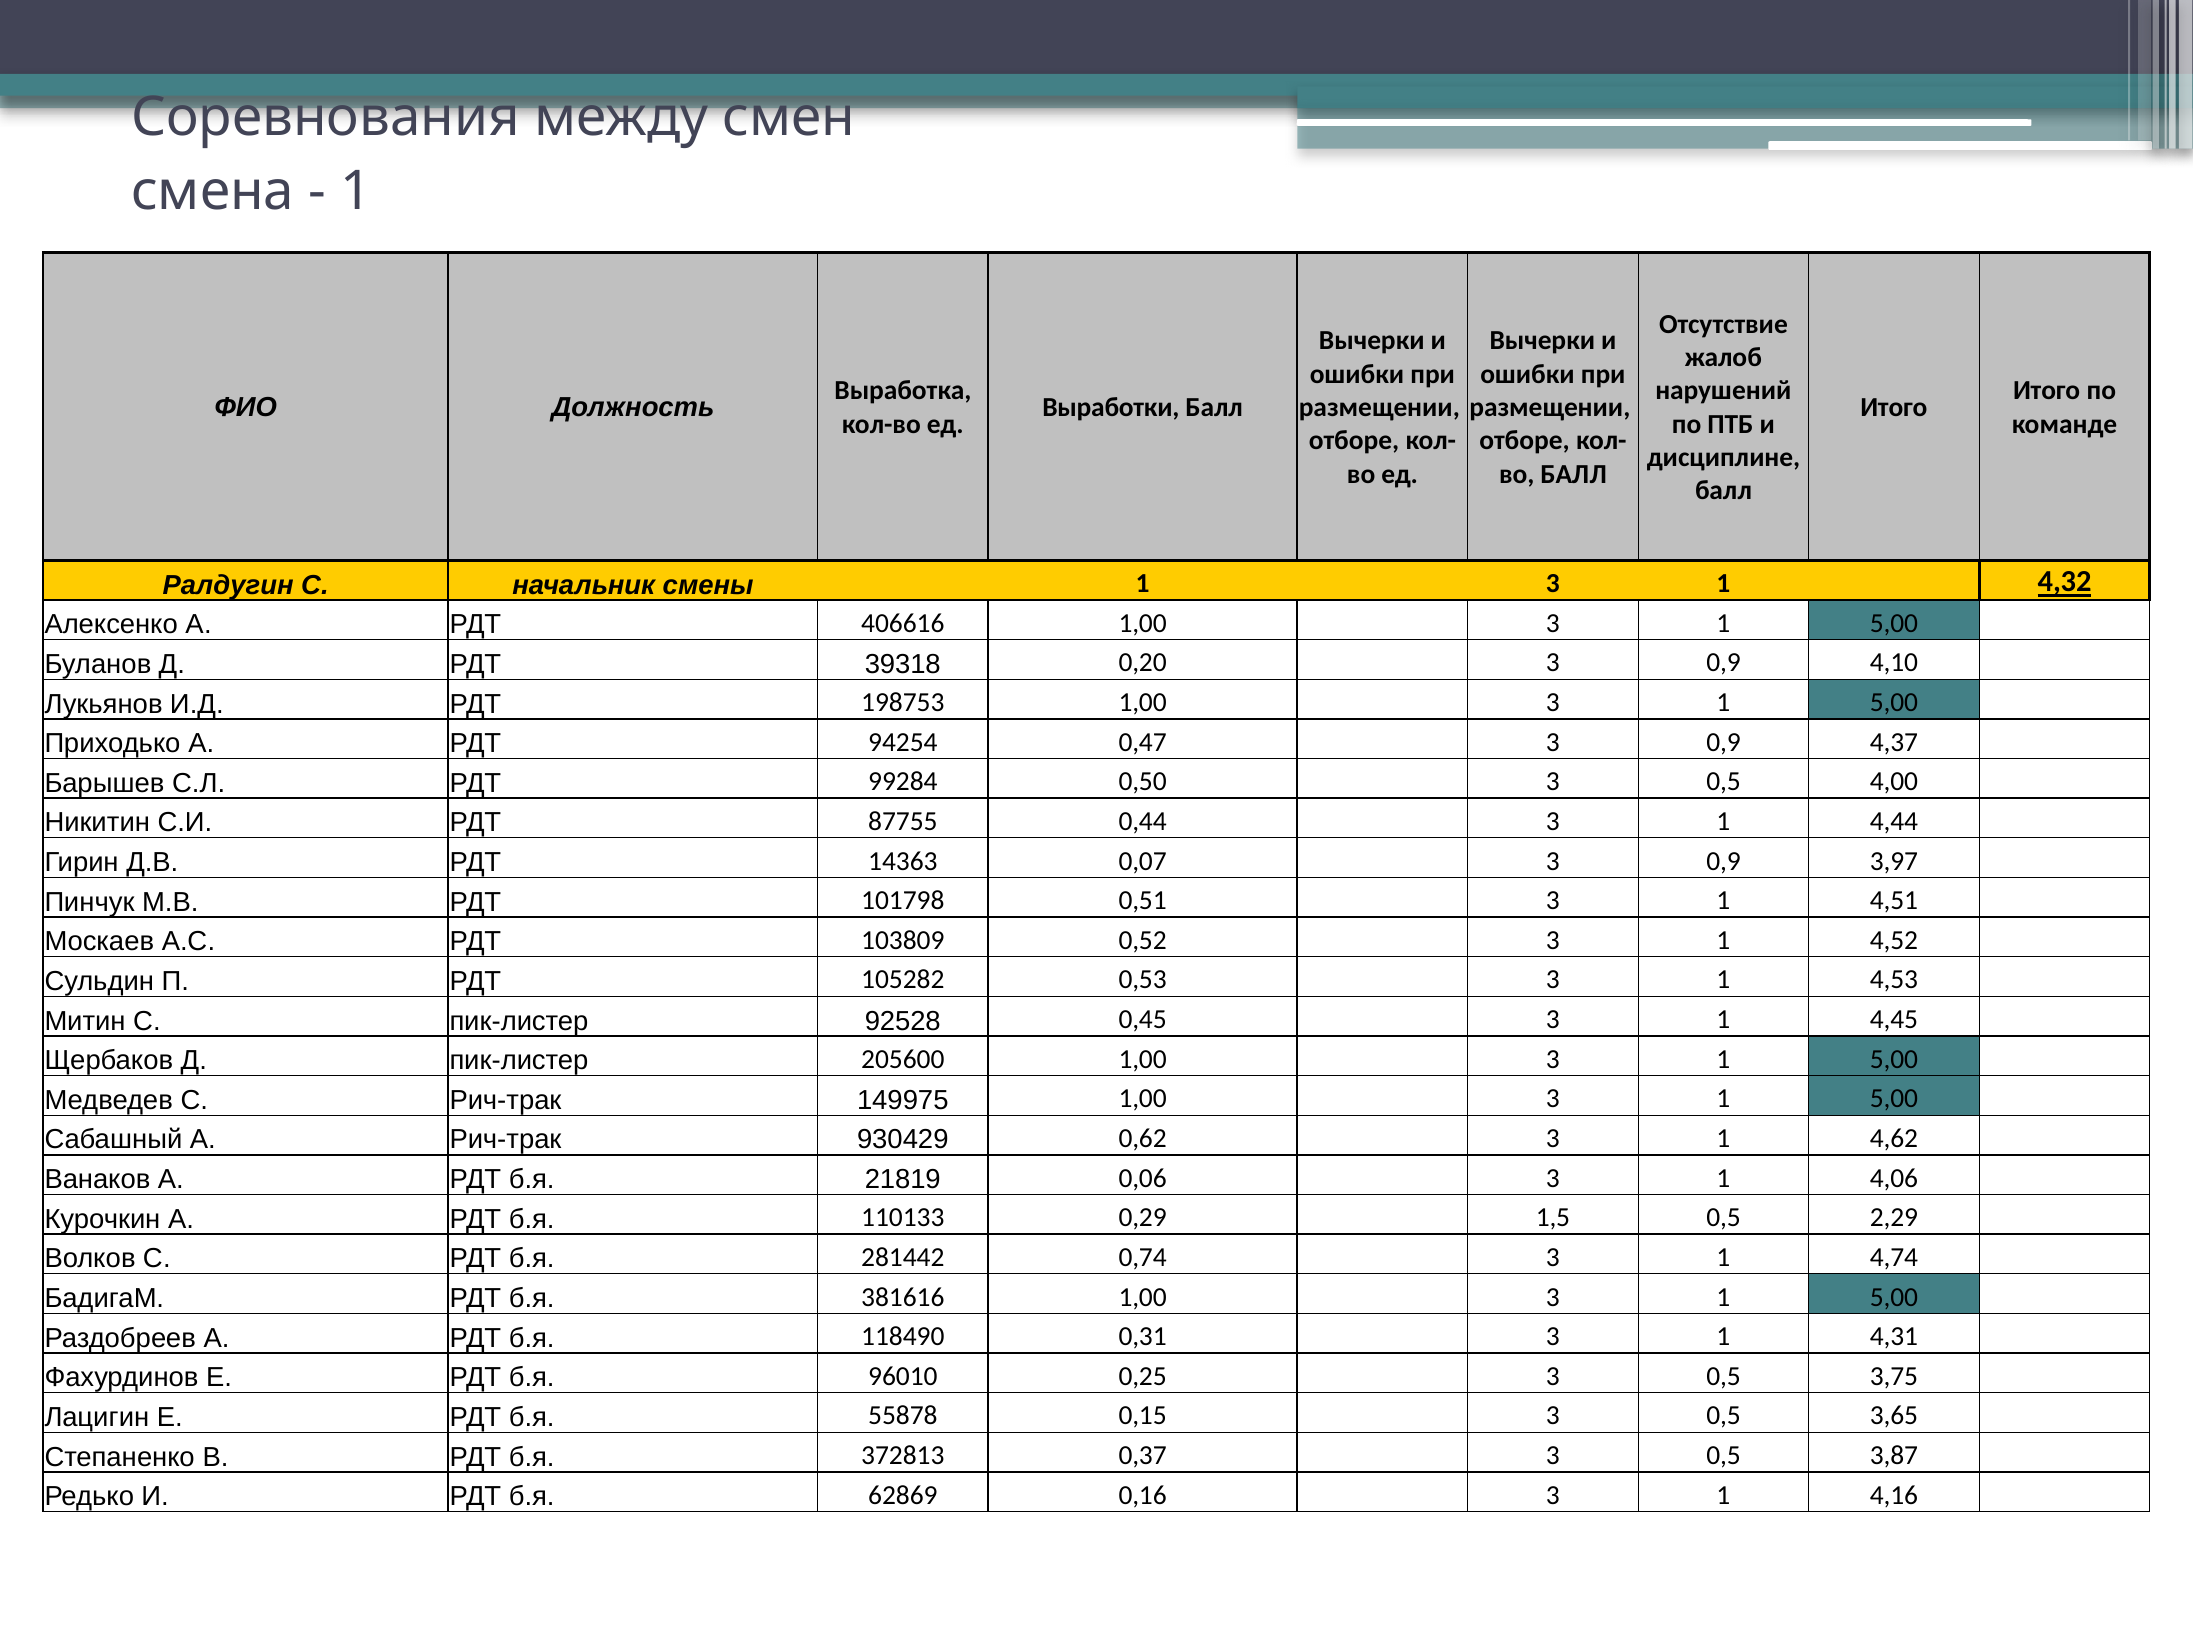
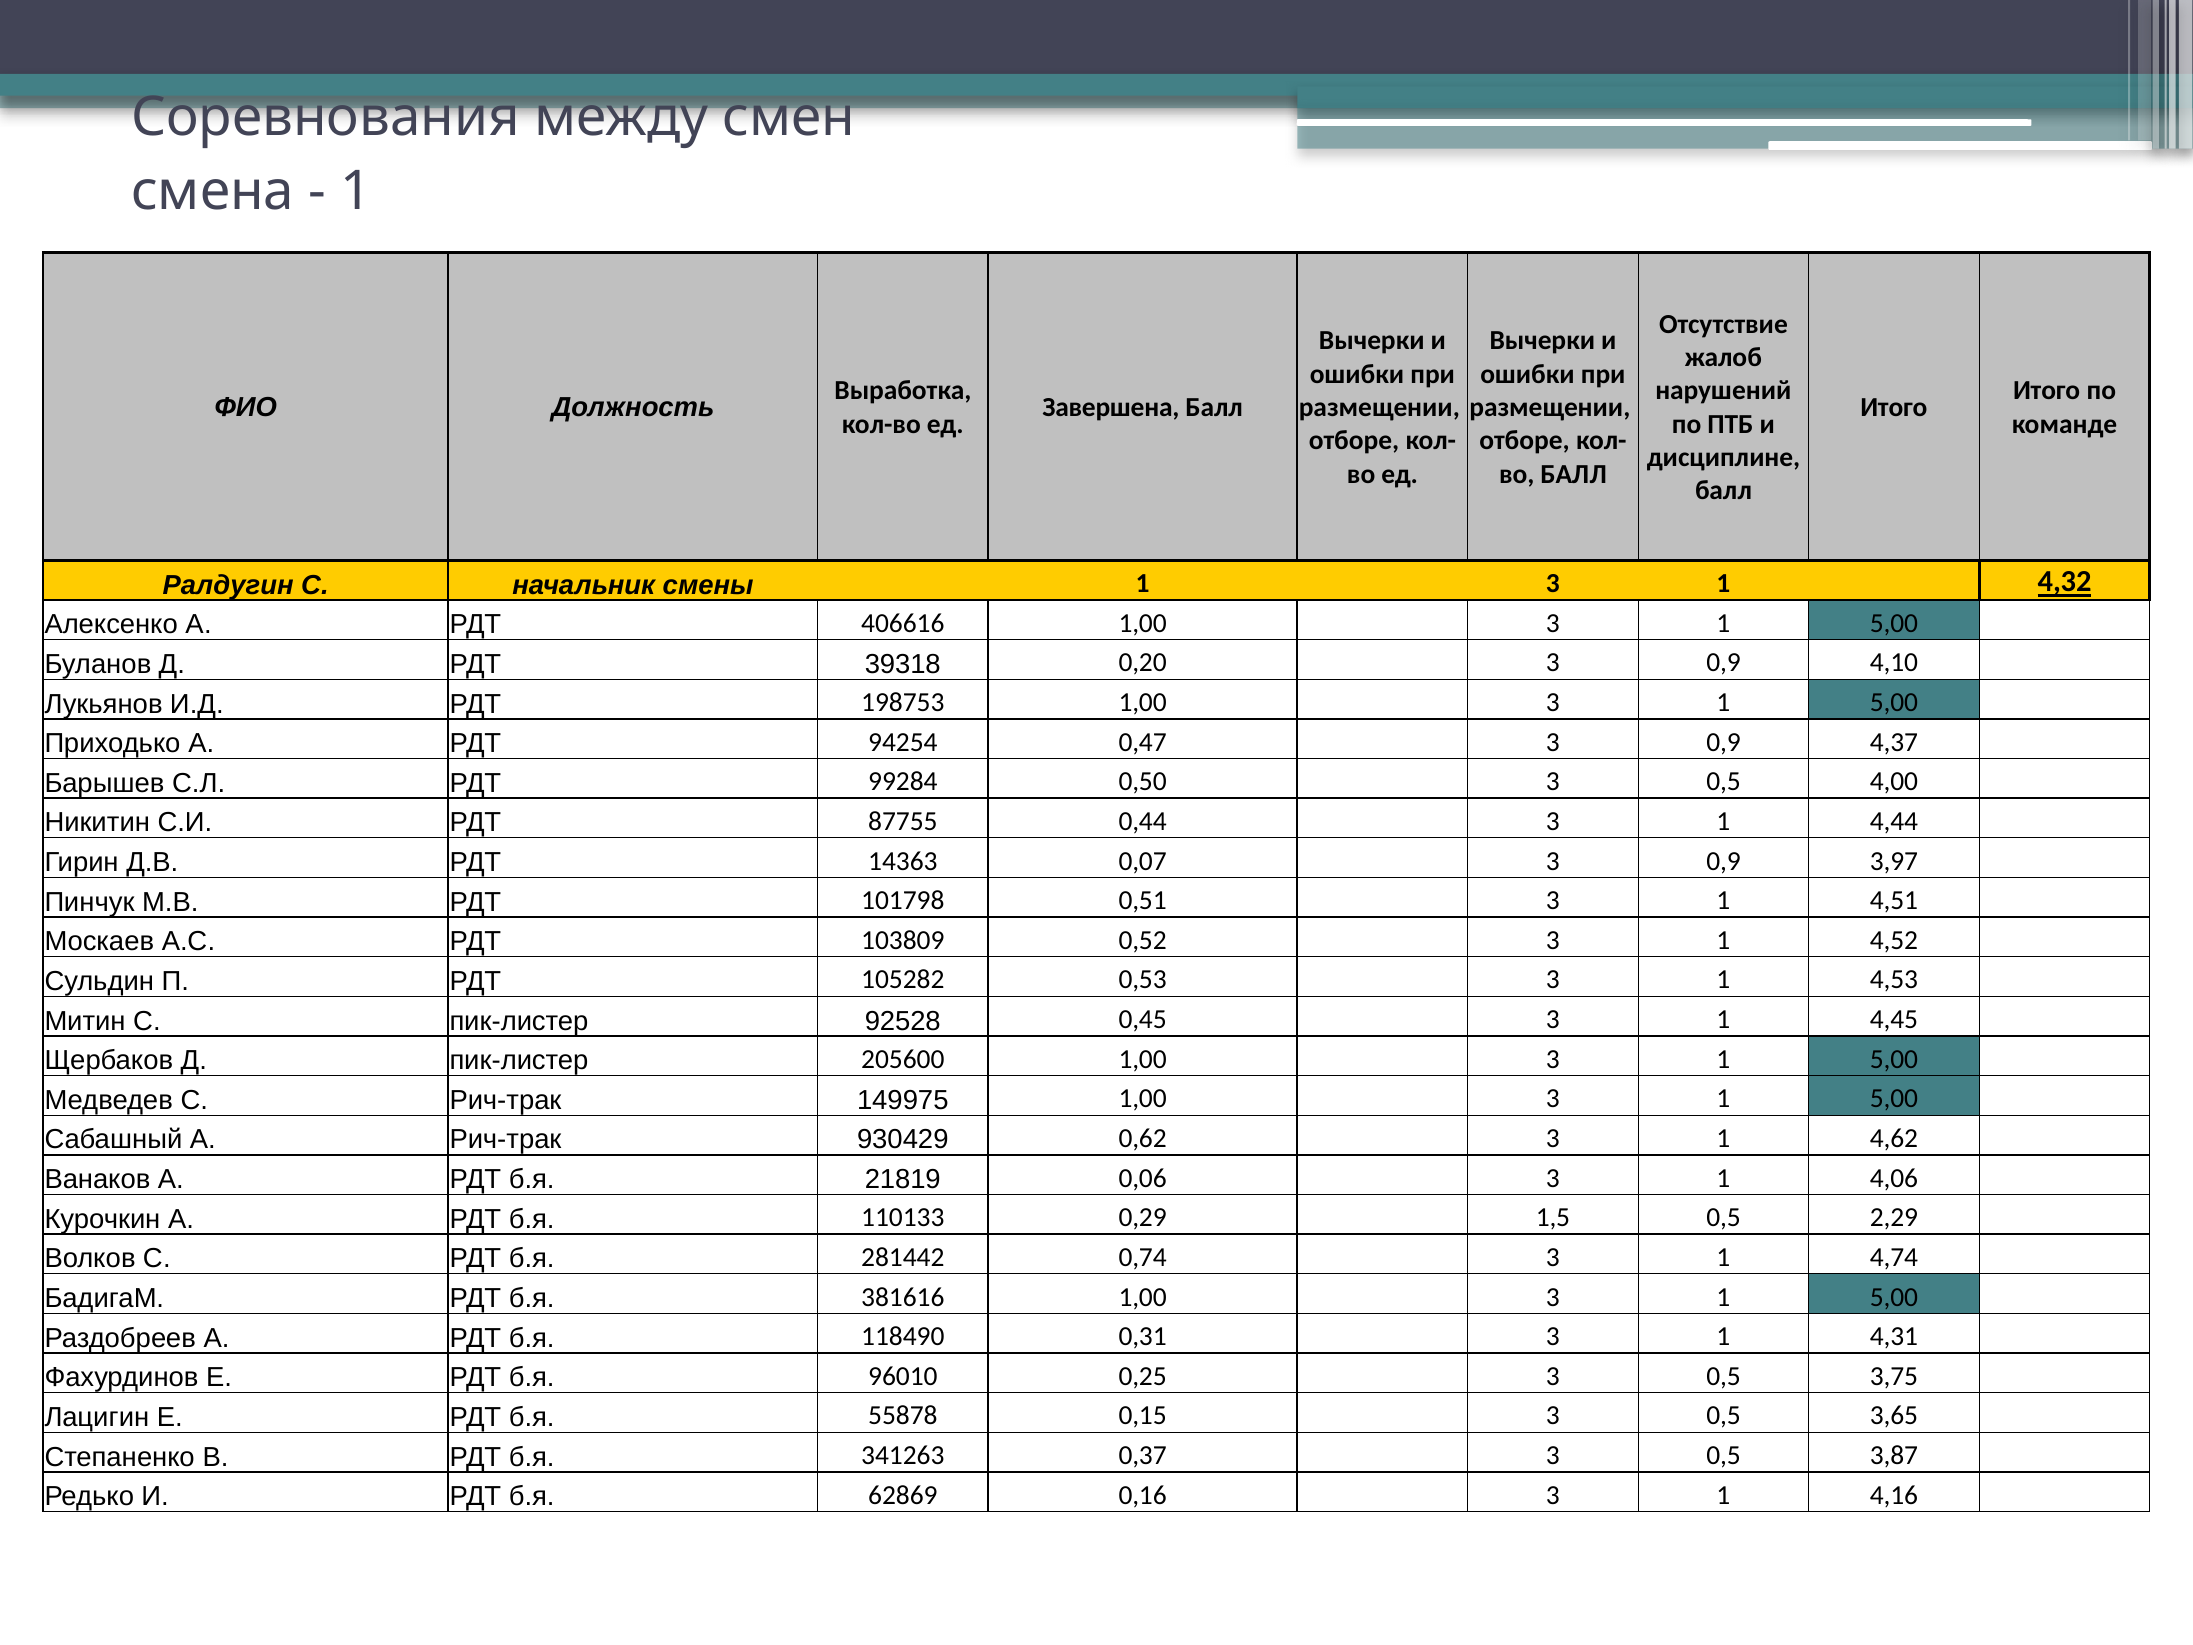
Выработки: Выработки -> Завершена
372813: 372813 -> 341263
